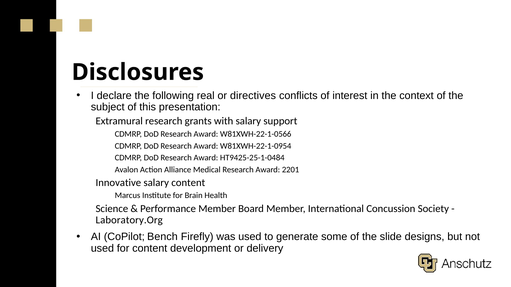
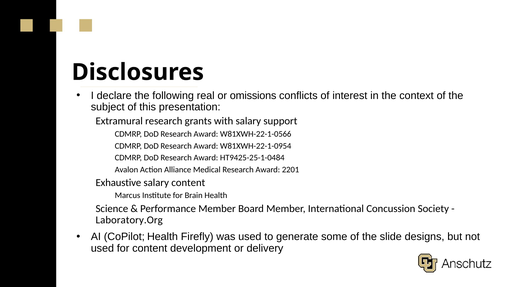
directives: directives -> omissions
Innovative: Innovative -> Exhaustive
CoPilot Bench: Bench -> Health
